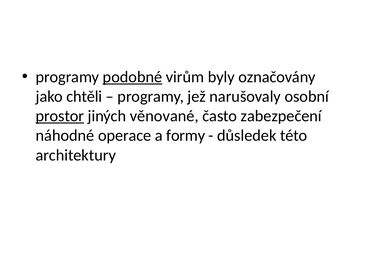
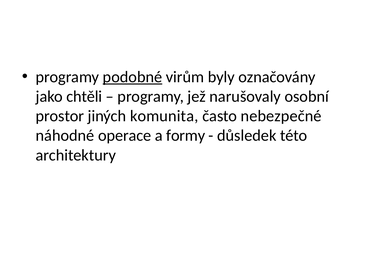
prostor underline: present -> none
věnované: věnované -> komunita
zabezpečení: zabezpečení -> nebezpečné
